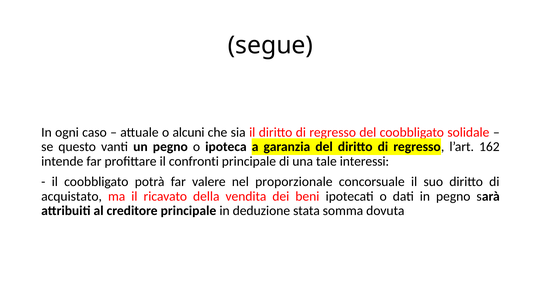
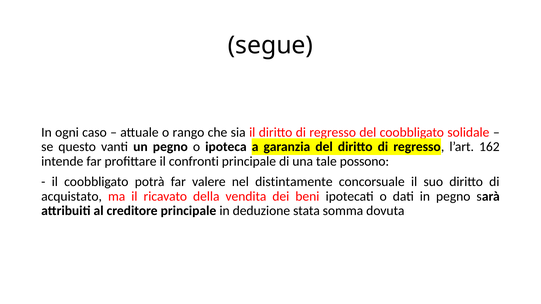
alcuni: alcuni -> rango
interessi: interessi -> possono
proporzionale: proporzionale -> distintamente
